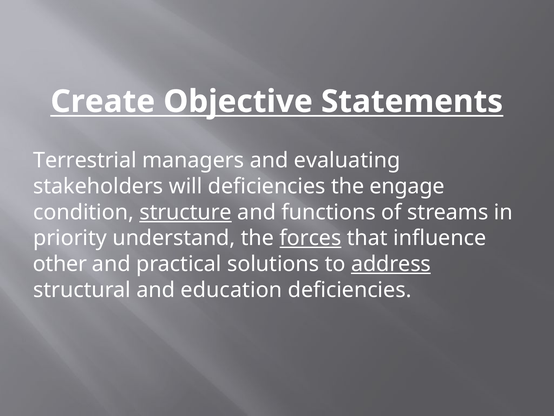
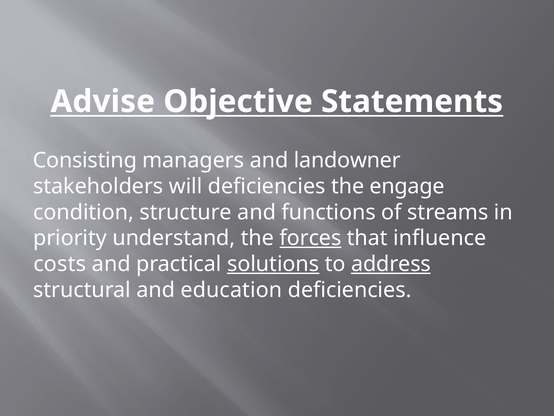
Create: Create -> Advise
Terrestrial: Terrestrial -> Consisting
evaluating: evaluating -> landowner
structure underline: present -> none
other: other -> costs
solutions underline: none -> present
